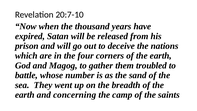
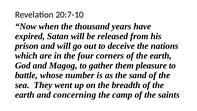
troubled: troubled -> pleasure
